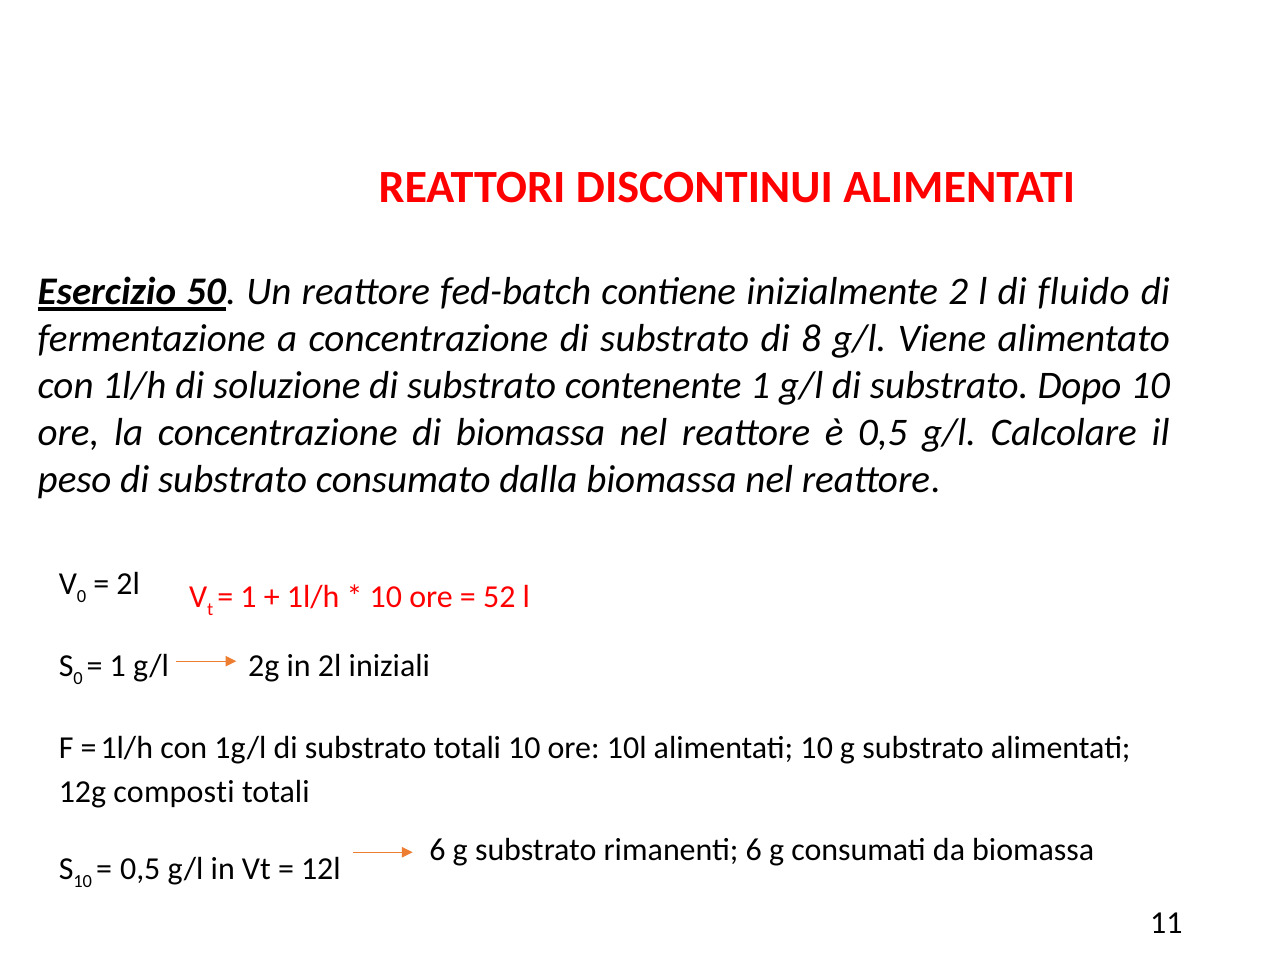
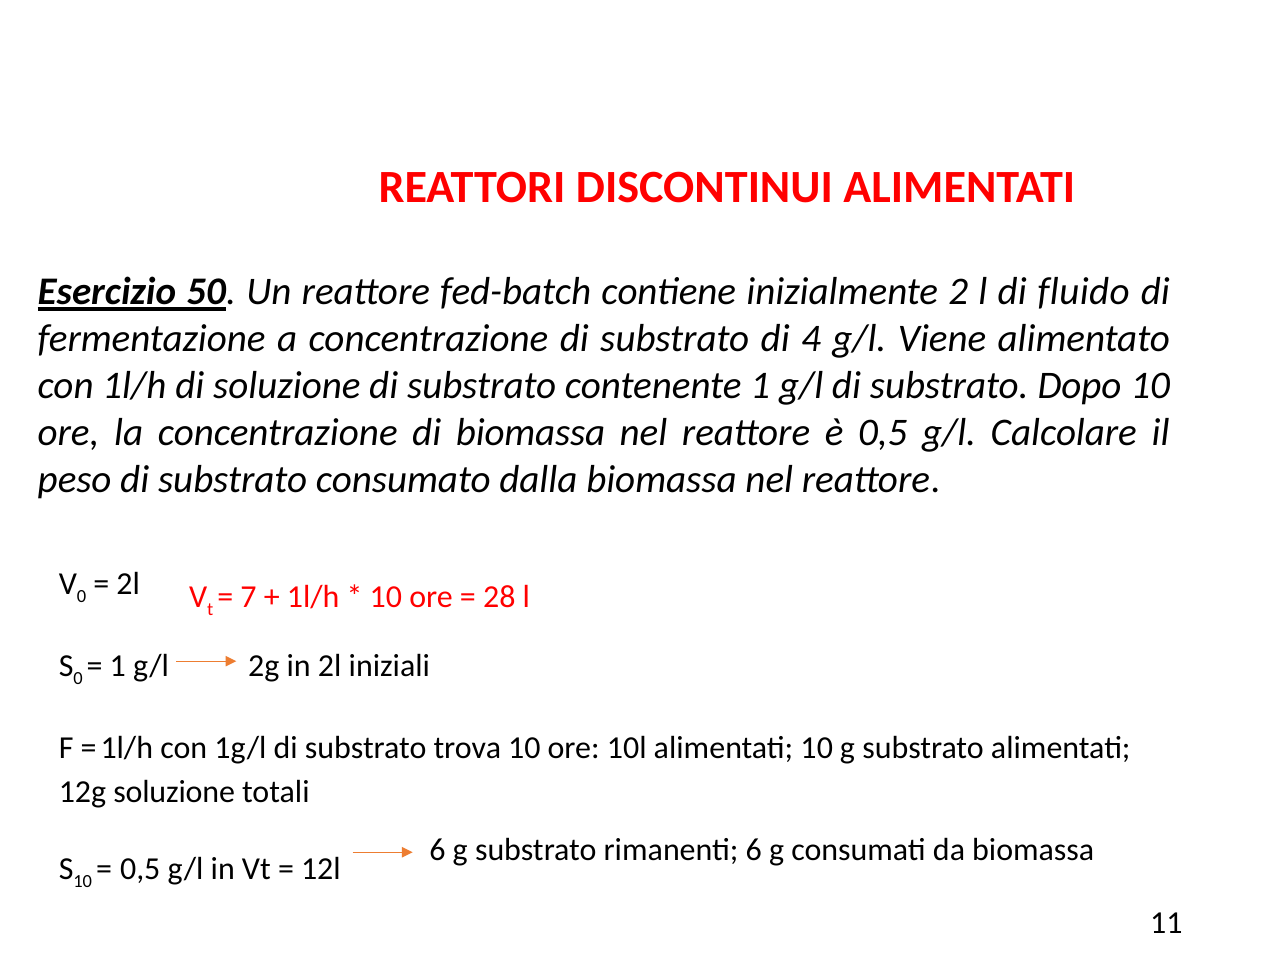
8: 8 -> 4
1 at (248, 597): 1 -> 7
52: 52 -> 28
substrato totali: totali -> trova
12g composti: composti -> soluzione
